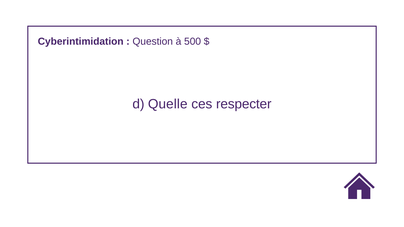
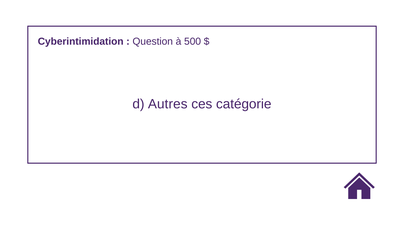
Quelle: Quelle -> Autres
respecter: respecter -> catégorie
